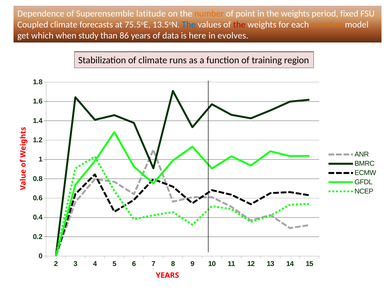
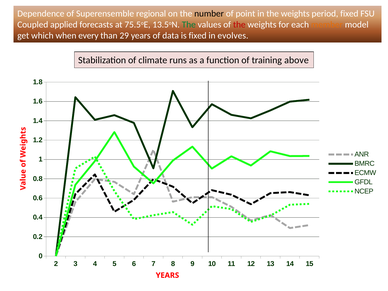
latitude: latitude -> regional
number colour: orange -> black
Coupled climate: climate -> applied
The at (189, 25) colour: blue -> green
study: study -> every
86: 86 -> 29
is here: here -> fixed
region: region -> above
